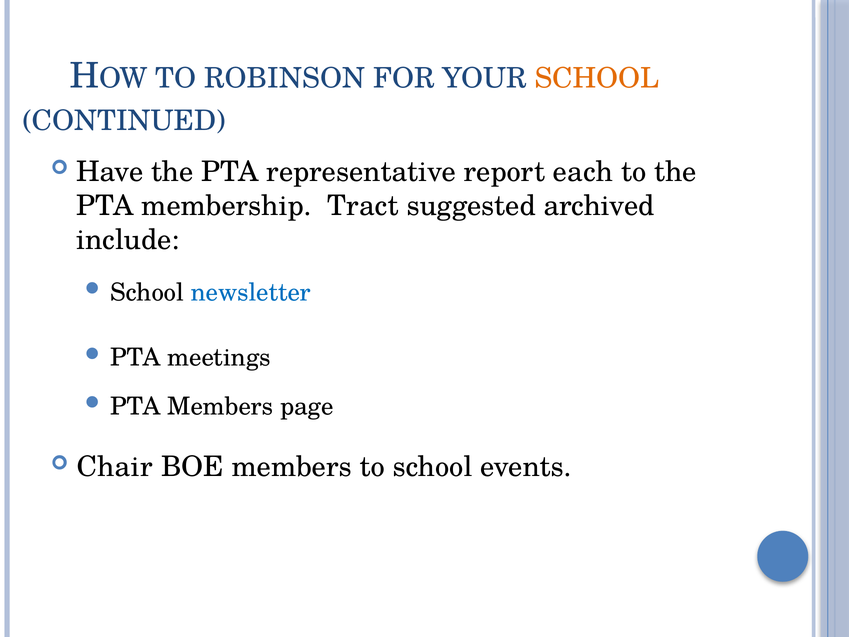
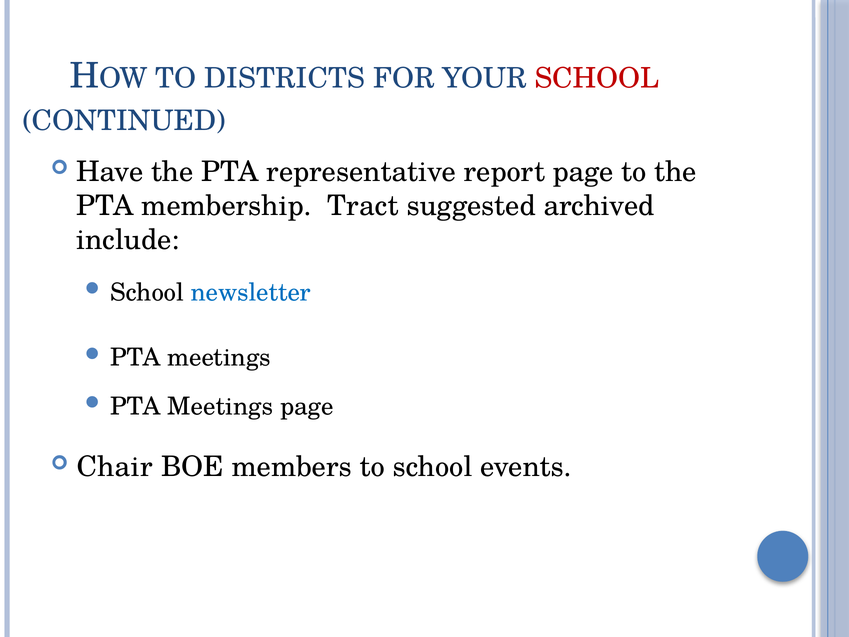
ROBINSON: ROBINSON -> DISTRICTS
SCHOOL at (597, 78) colour: orange -> red
report each: each -> page
Members at (220, 406): Members -> Meetings
